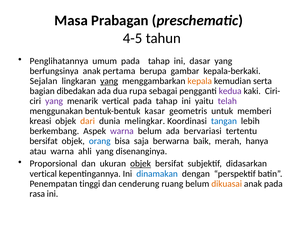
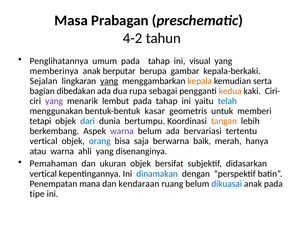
4-5: 4-5 -> 4-2
dasar: dasar -> visual
berfungsinya: berfungsinya -> memberinya
pertama: pertama -> berputar
kedua colour: purple -> orange
menarik vertical: vertical -> lembut
telah colour: purple -> blue
kreasi: kreasi -> tetapi
dari colour: orange -> blue
melingkar: melingkar -> bertumpu
tangan colour: blue -> orange
bersifat at (44, 141): bersifat -> vertical
Proporsional: Proporsional -> Pemahaman
objek at (141, 164) underline: present -> none
tinggi: tinggi -> mana
cenderung: cenderung -> kendaraan
dikuasai colour: orange -> blue
rasa: rasa -> tipe
